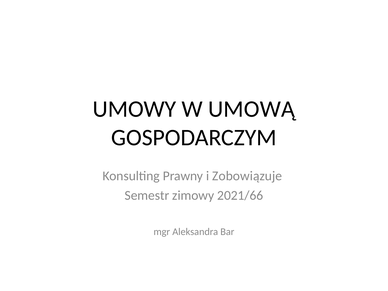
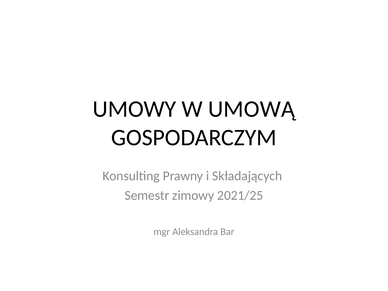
Zobowiązuje: Zobowiązuje -> Składających
2021/66: 2021/66 -> 2021/25
